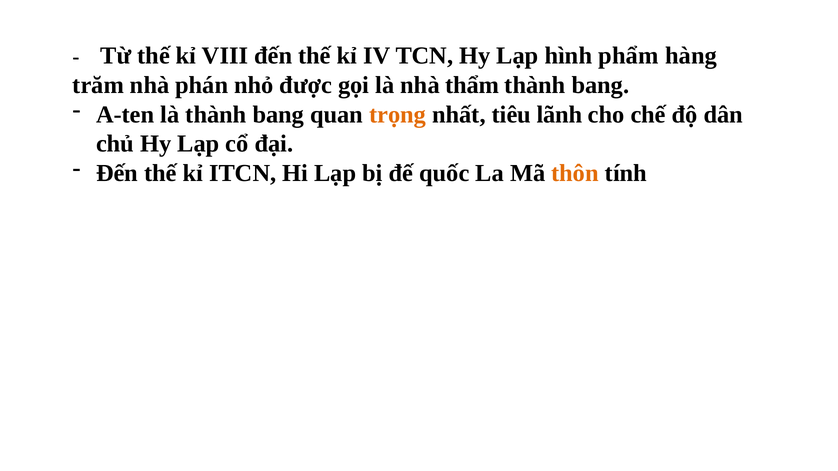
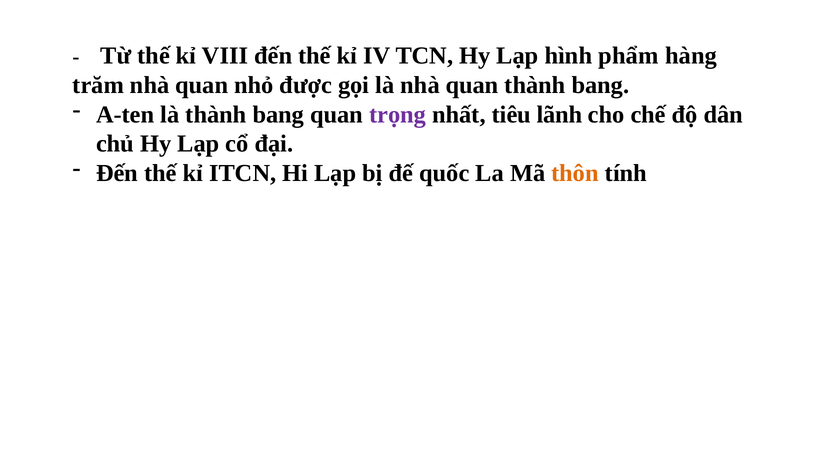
trăm nhà phán: phán -> quan
là nhà thẩm: thẩm -> quan
trọng colour: orange -> purple
